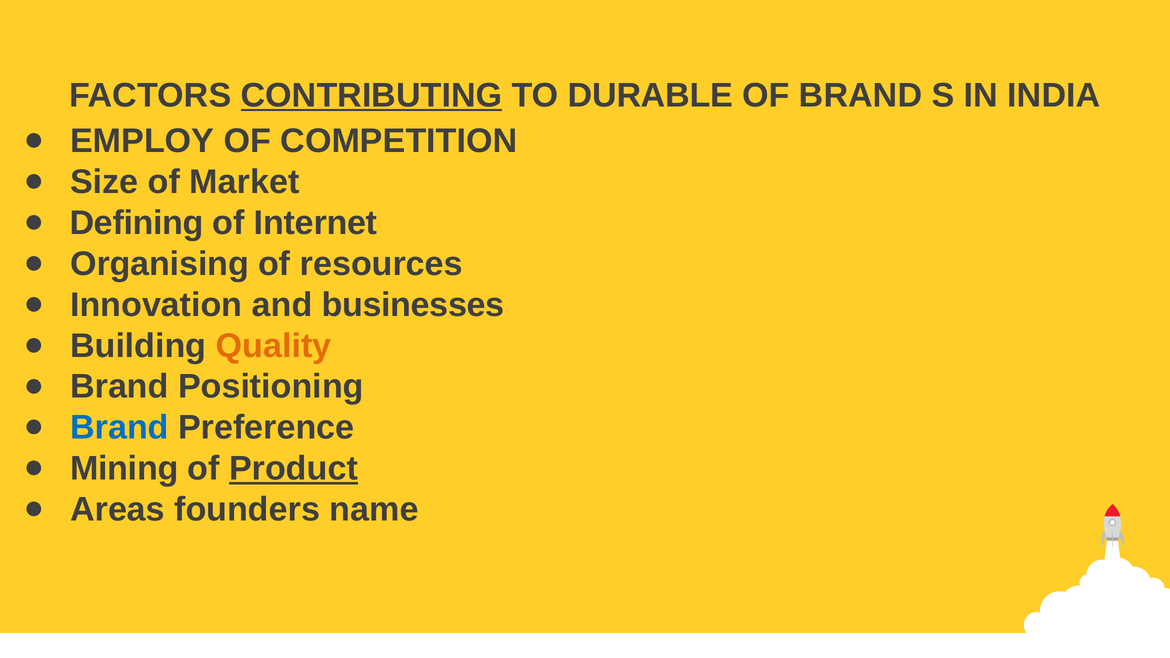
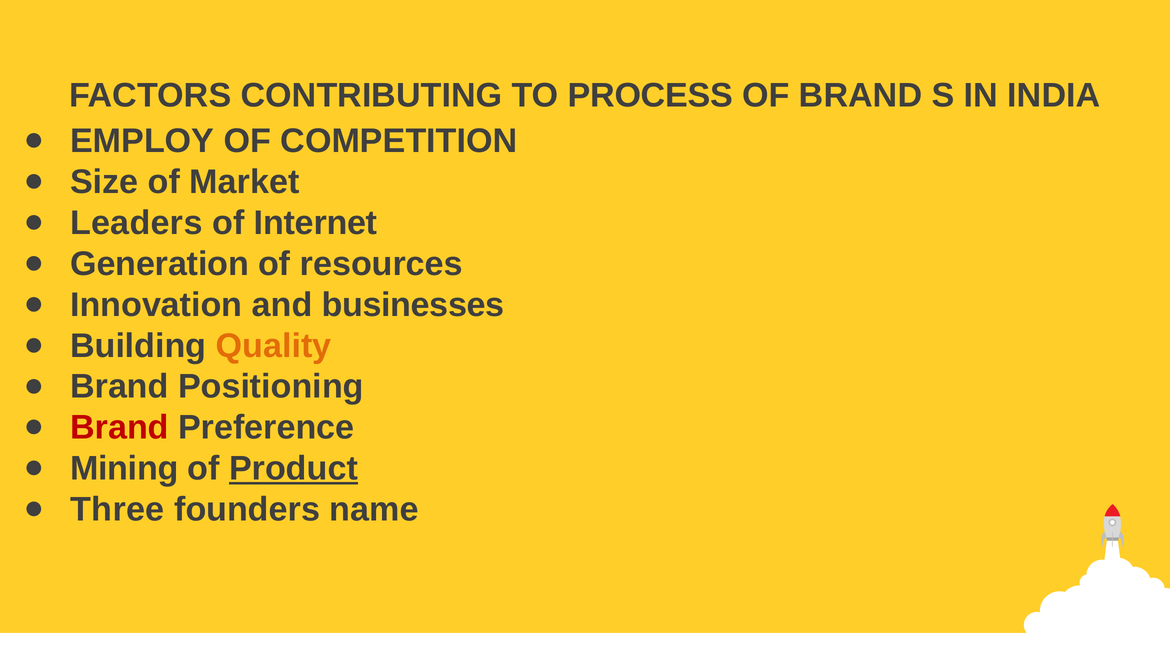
CONTRIBUTING underline: present -> none
DURABLE: DURABLE -> PROCESS
Defining: Defining -> Leaders
Organising: Organising -> Generation
Brand at (119, 428) colour: blue -> red
Areas: Areas -> Three
